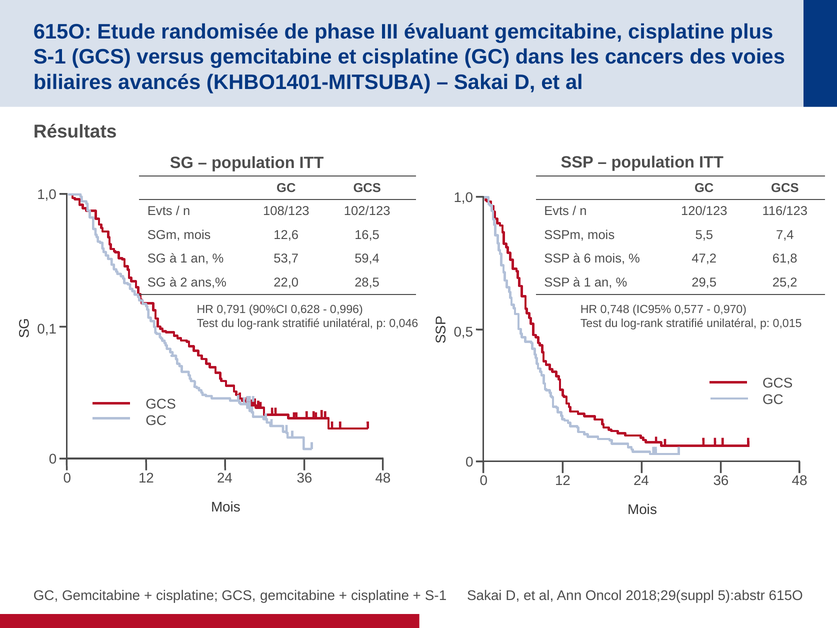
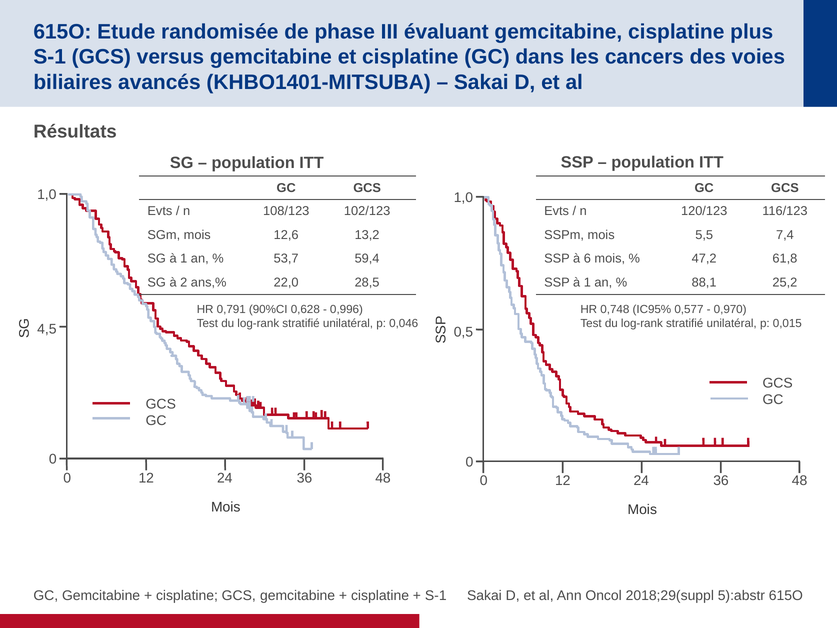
16,5: 16,5 -> 13,2
29,5: 29,5 -> 88,1
0,1: 0,1 -> 4,5
